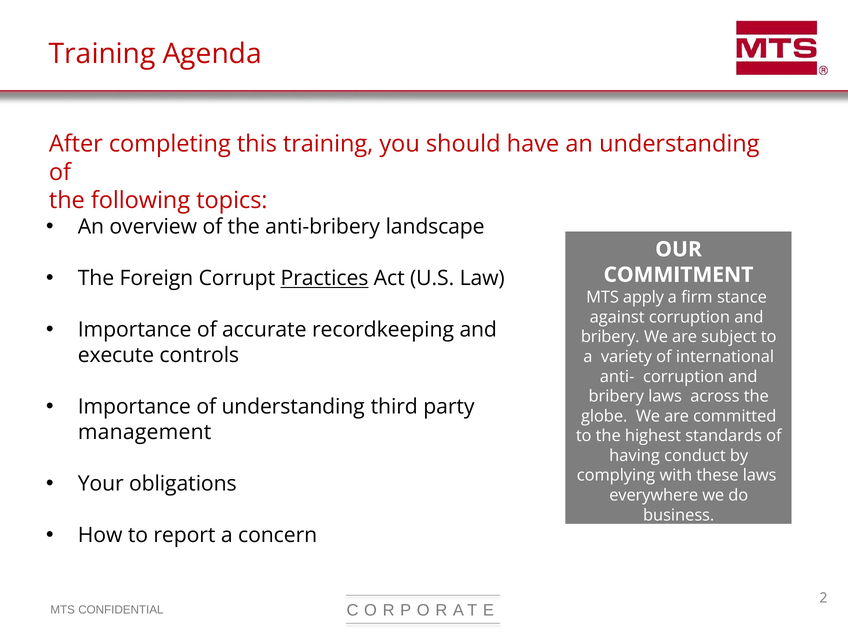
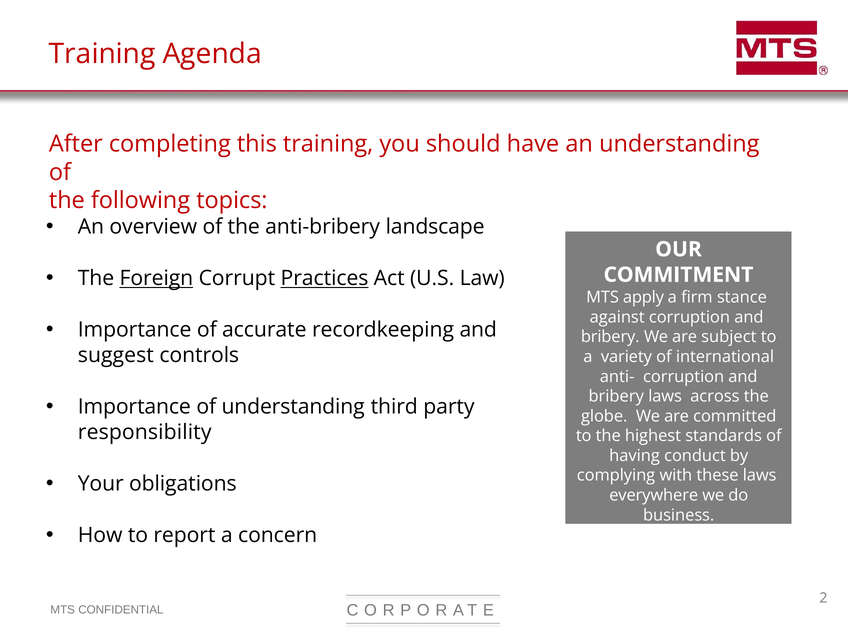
Foreign underline: none -> present
execute: execute -> suggest
management: management -> responsibility
